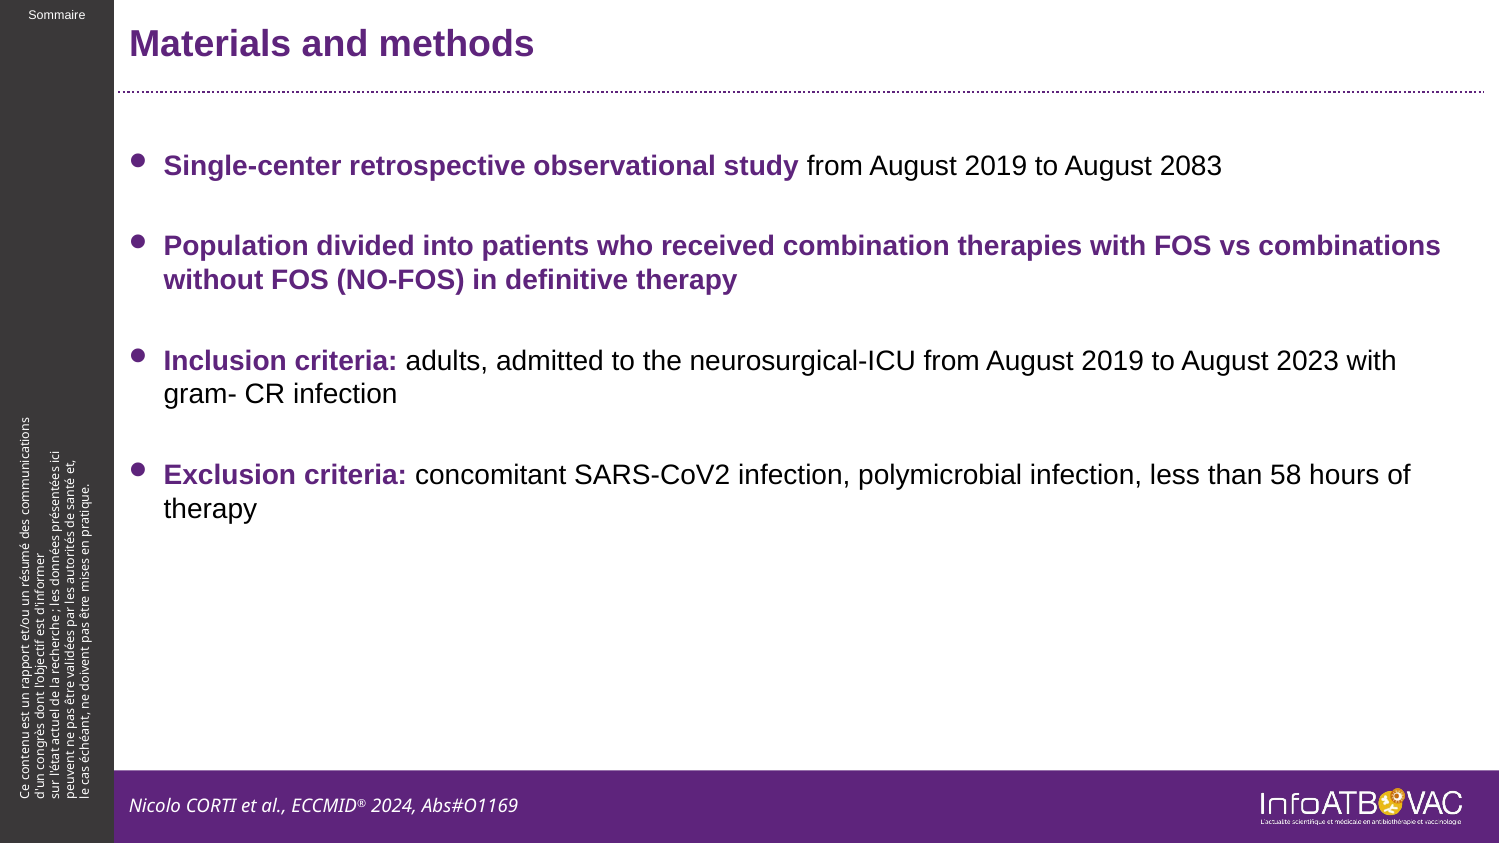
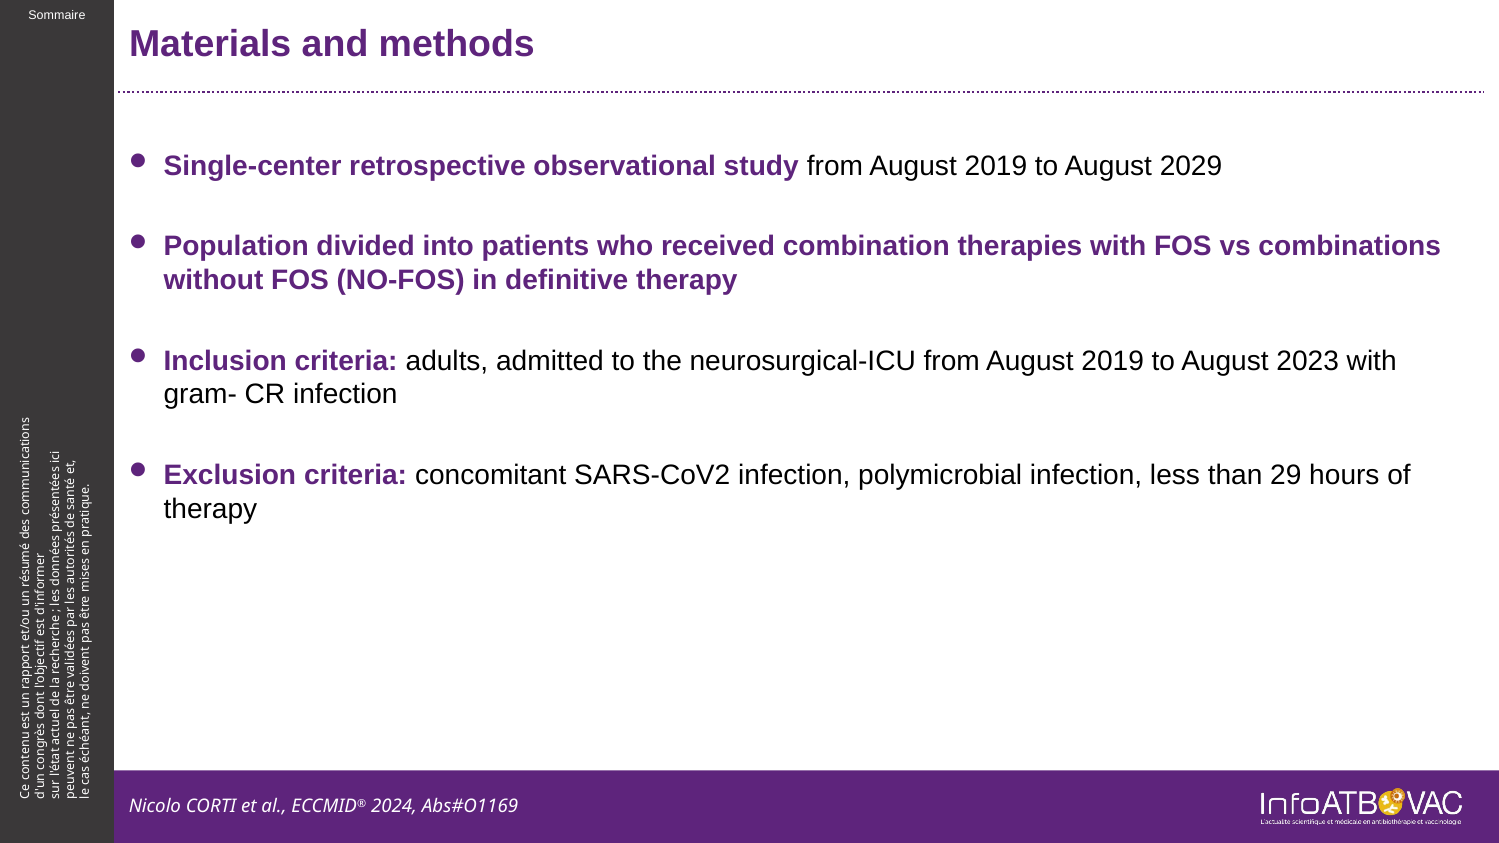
2083: 2083 -> 2029
58: 58 -> 29
